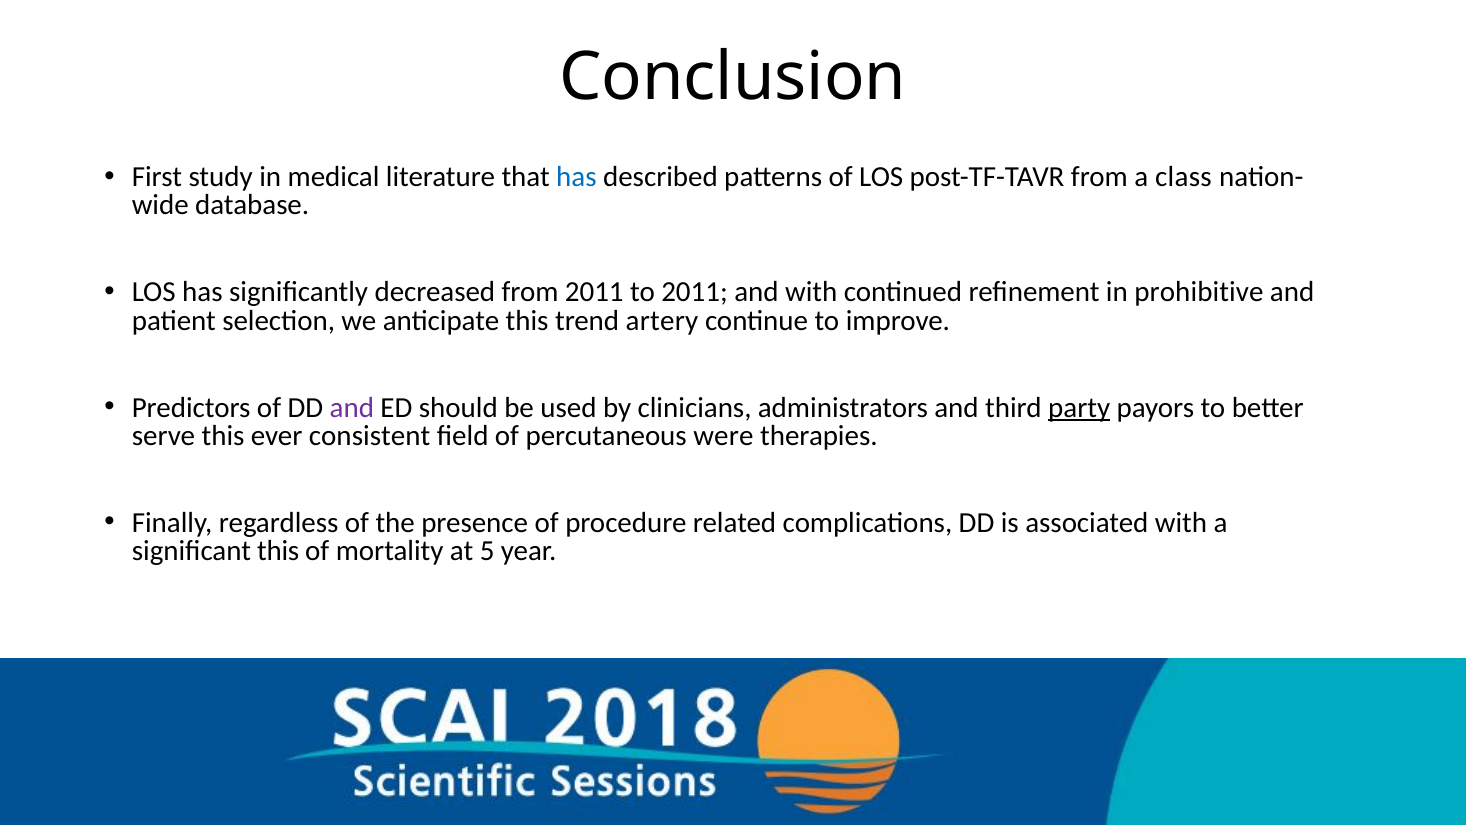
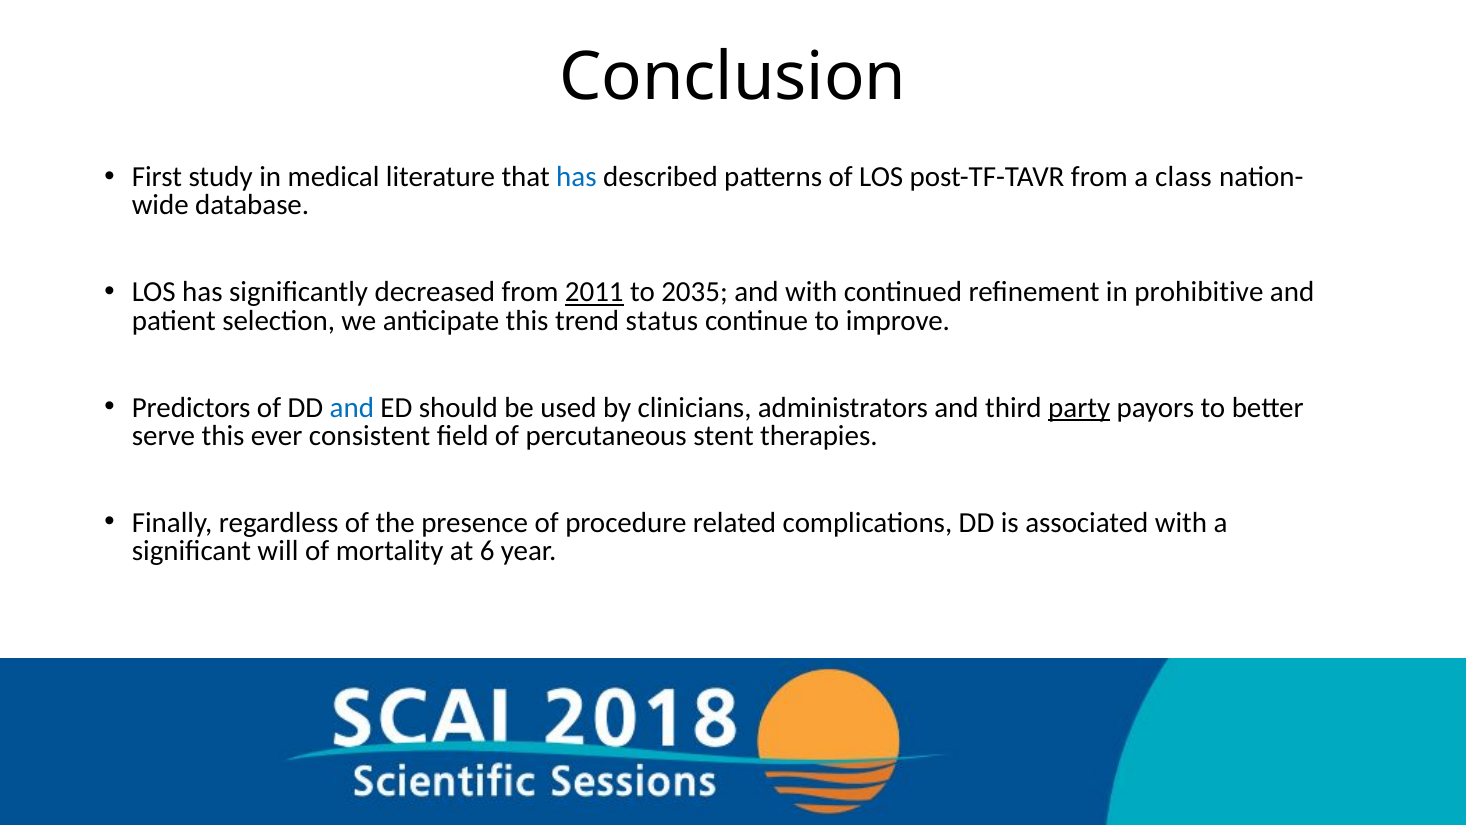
2011 at (594, 292) underline: none -> present
to 2011: 2011 -> 2035
artery: artery -> status
and at (352, 407) colour: purple -> blue
were: were -> stent
significant this: this -> will
5: 5 -> 6
